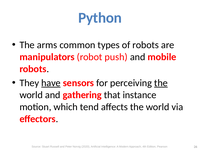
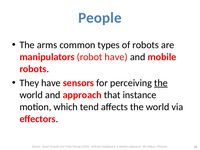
Python: Python -> People
robot push: push -> have
have at (51, 83) underline: present -> none
and gathering: gathering -> approach
